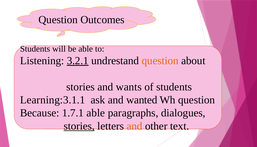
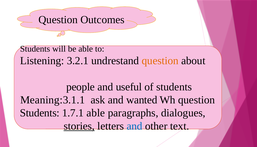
3.2.1 underline: present -> none
stories at (81, 87): stories -> people
wants: wants -> useful
Learning:3.1.1: Learning:3.1.1 -> Meaning:3.1.1
Because at (40, 113): Because -> Students
and at (135, 126) colour: orange -> blue
